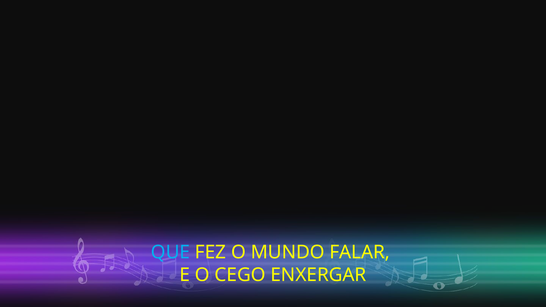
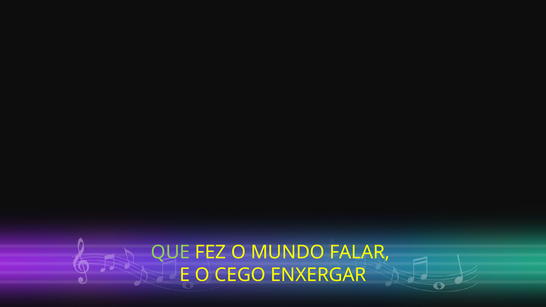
QUE colour: light blue -> light green
